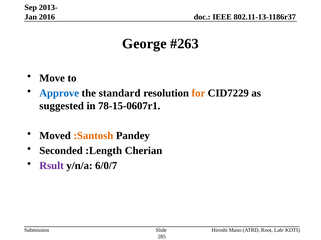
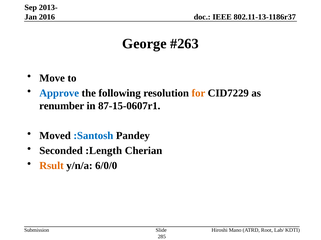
standard: standard -> following
suggested: suggested -> renumber
78-15-0607r1: 78-15-0607r1 -> 87-15-0607r1
:Santosh colour: orange -> blue
Rsult colour: purple -> orange
6/0/7: 6/0/7 -> 6/0/0
